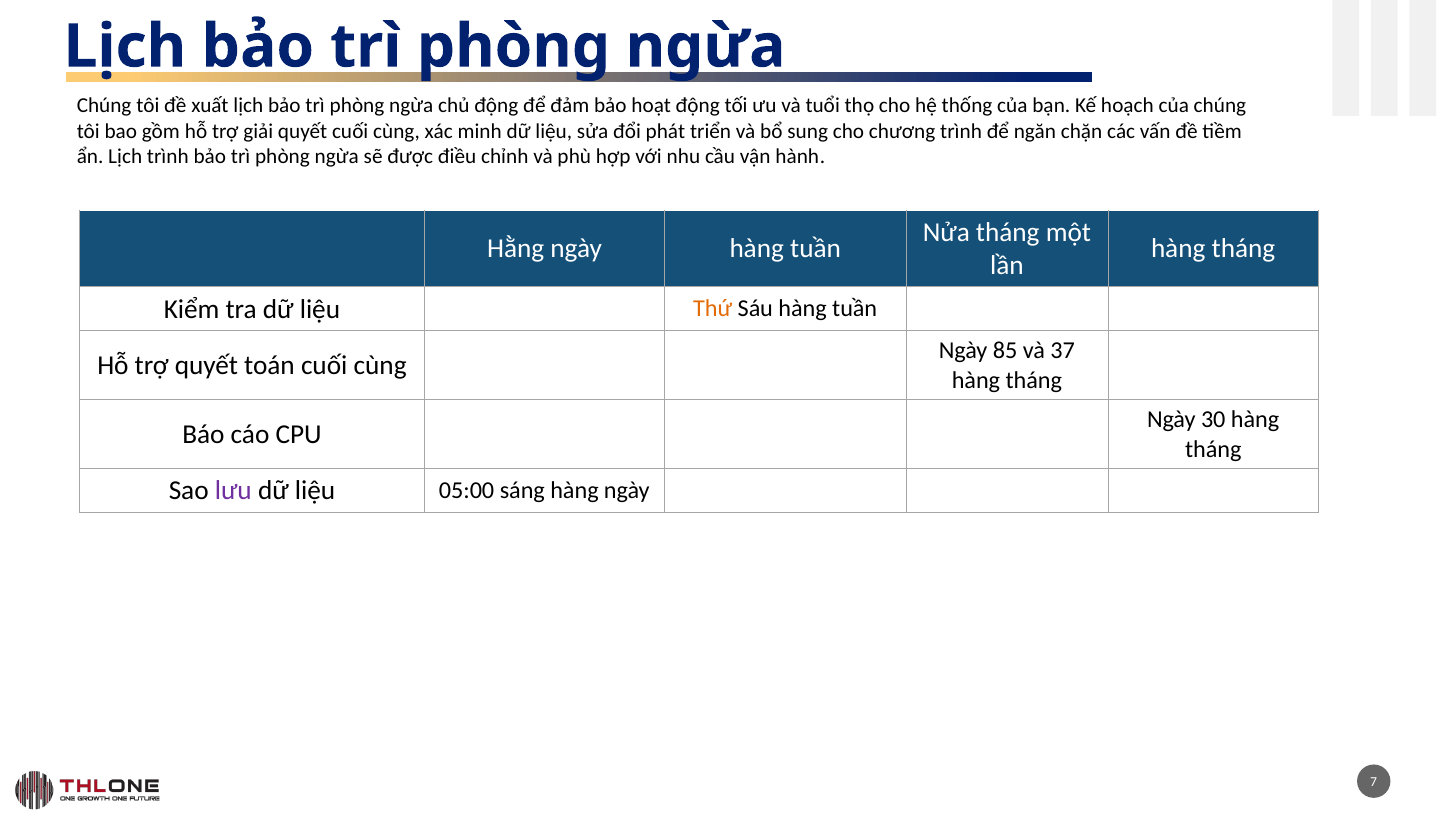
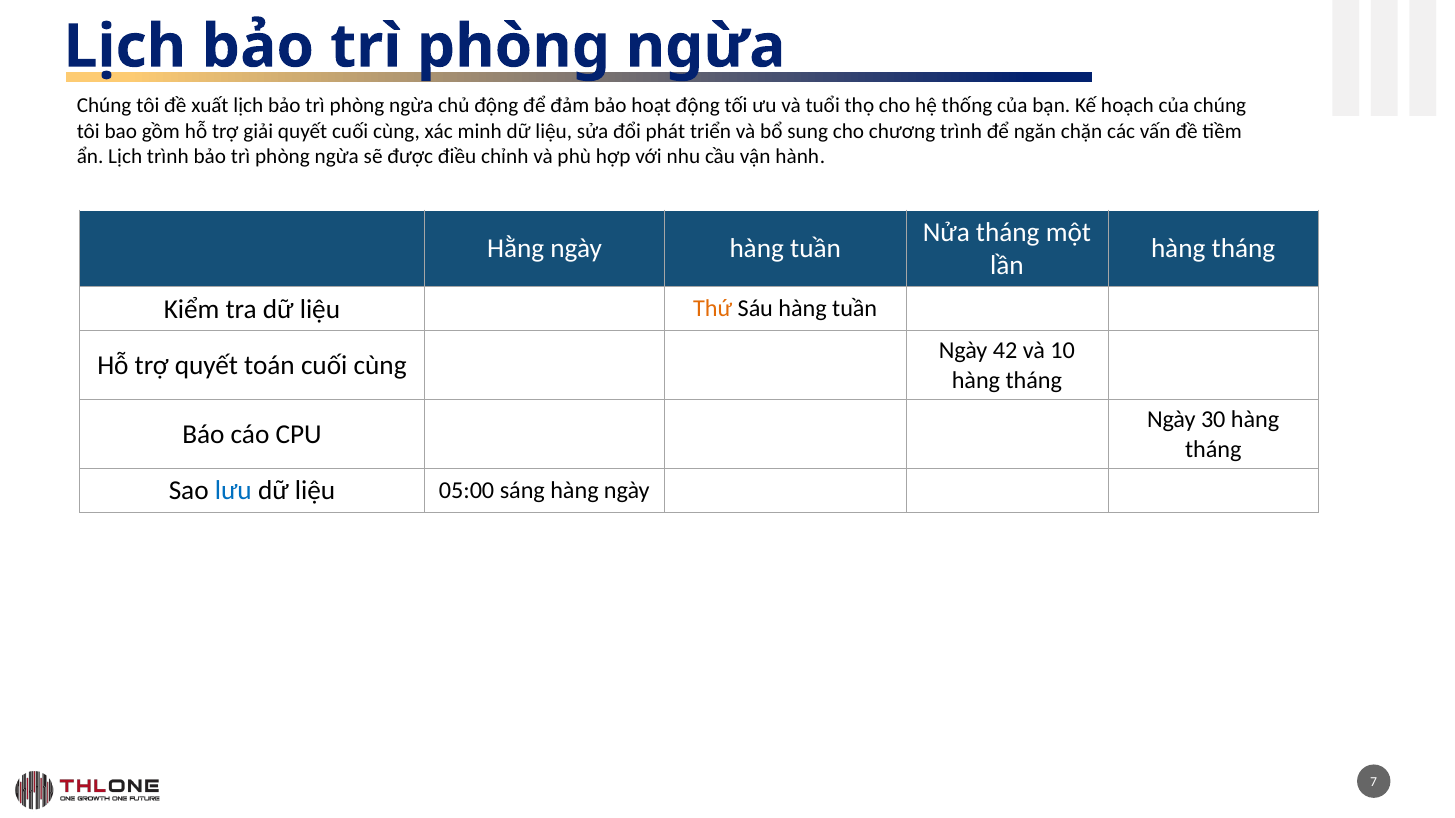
85: 85 -> 42
37: 37 -> 10
lưu colour: purple -> blue
